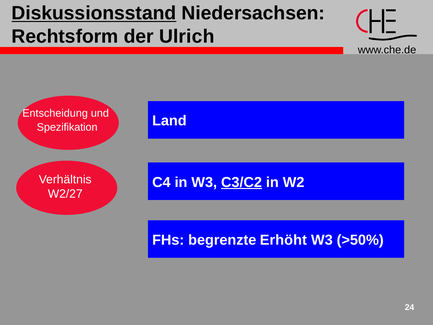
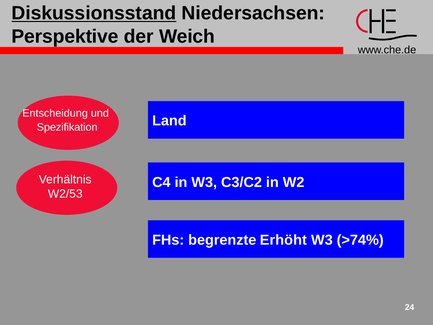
Rechtsform: Rechtsform -> Perspektive
Ulrich: Ulrich -> Weich
C3/C2 underline: present -> none
W2/27: W2/27 -> W2/53
>50%: >50% -> >74%
